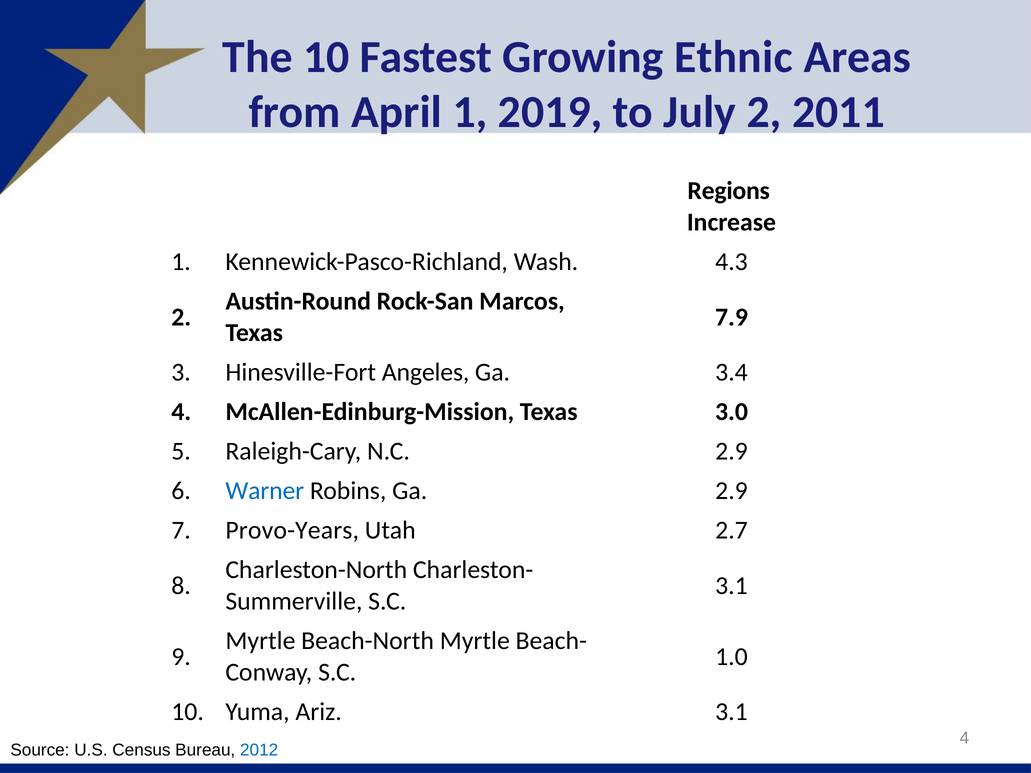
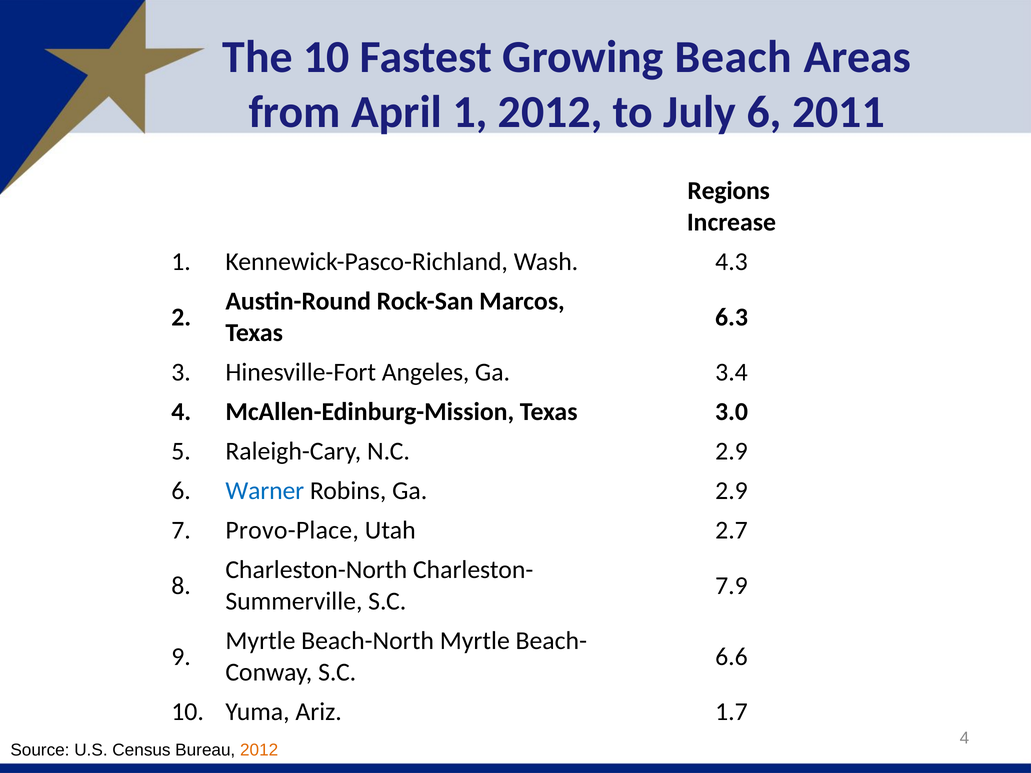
Ethnic: Ethnic -> Beach
1 2019: 2019 -> 2012
July 2: 2 -> 6
7.9: 7.9 -> 6.3
Provo-Years: Provo-Years -> Provo-Place
3.1 at (731, 586): 3.1 -> 7.9
1.0: 1.0 -> 6.6
Ariz 3.1: 3.1 -> 1.7
2012 at (259, 750) colour: blue -> orange
